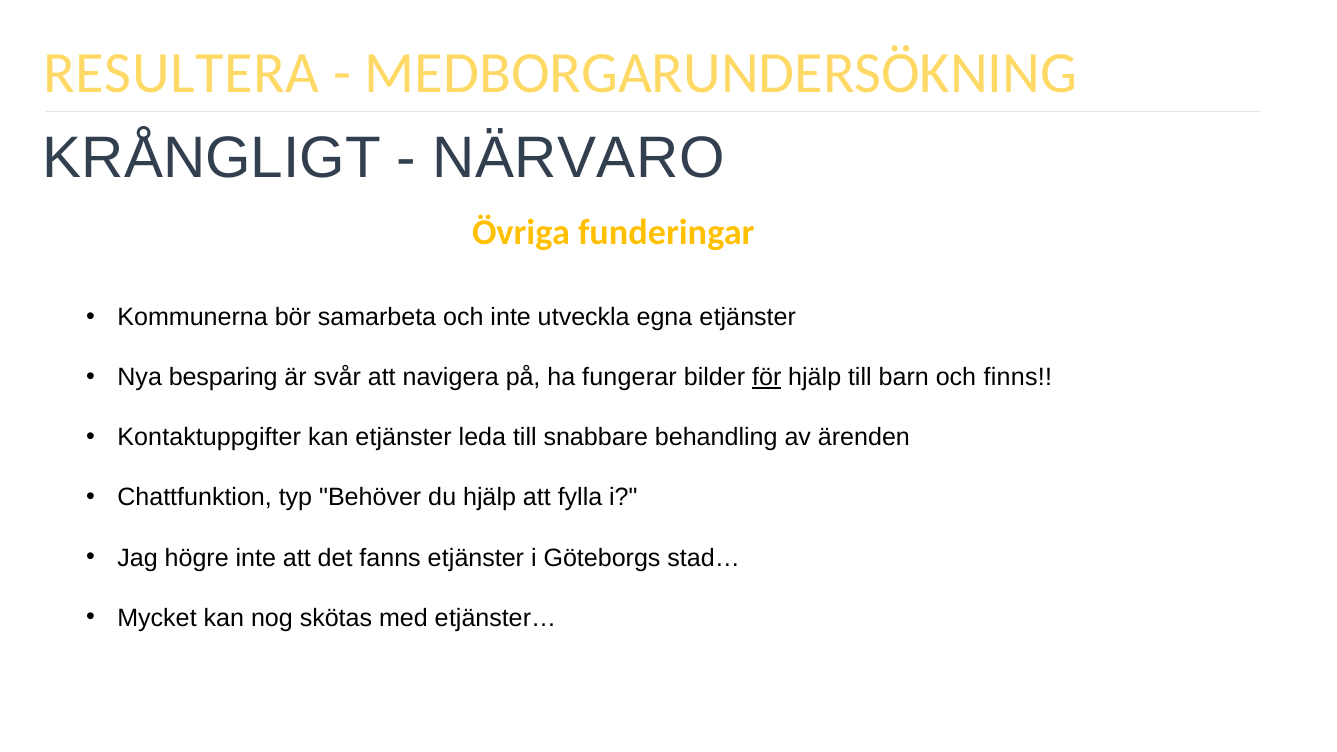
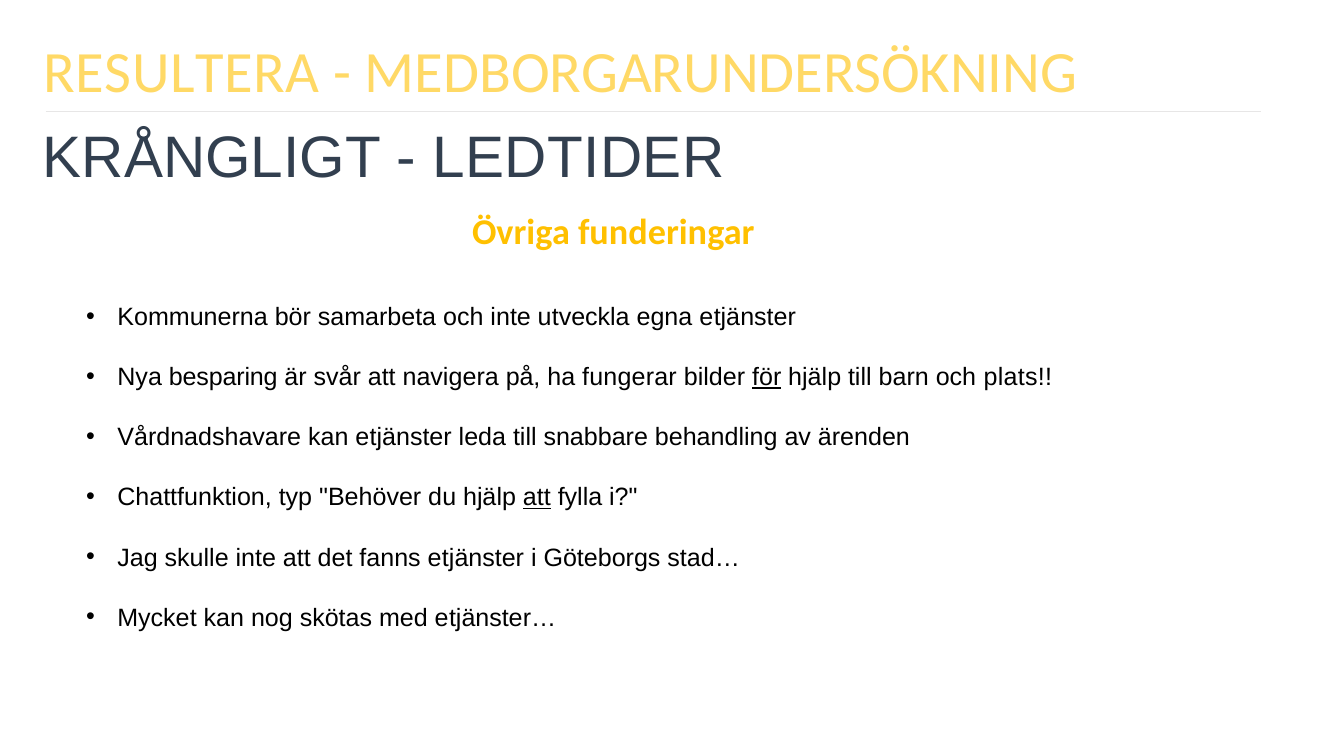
NÄRVARO: NÄRVARO -> LEDTIDER
finns: finns -> plats
Kontaktuppgifter: Kontaktuppgifter -> Vårdnadshavare
att at (537, 498) underline: none -> present
högre: högre -> skulle
